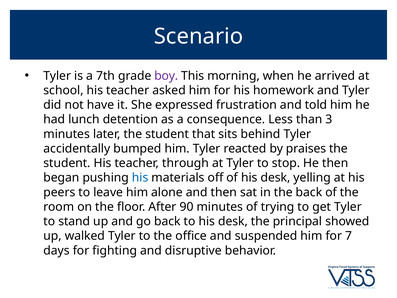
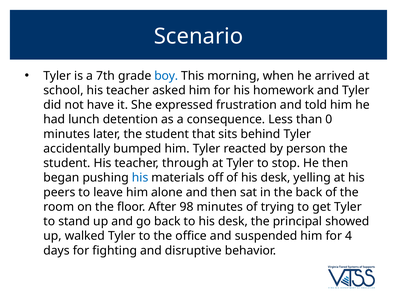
boy colour: purple -> blue
3: 3 -> 0
praises: praises -> person
90: 90 -> 98
7: 7 -> 4
